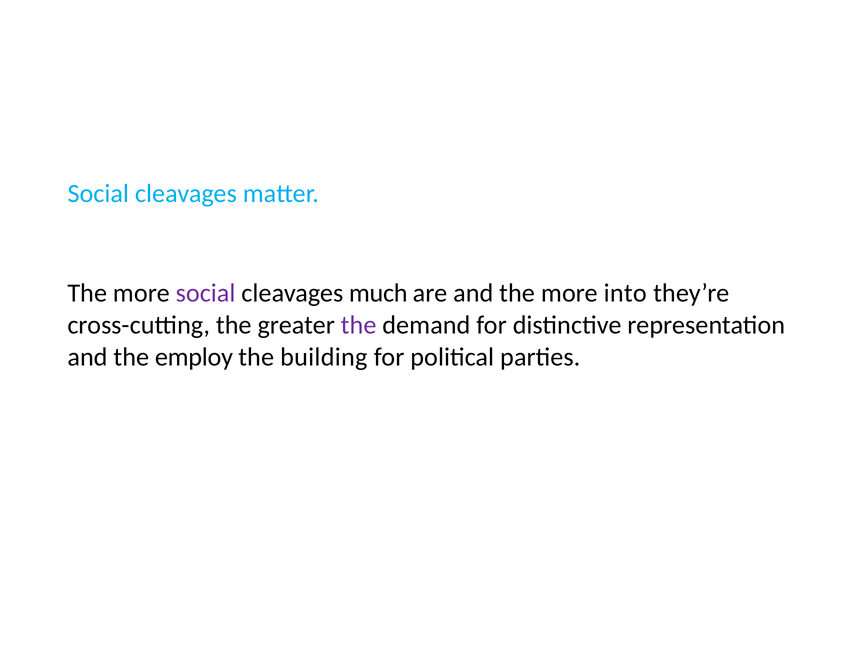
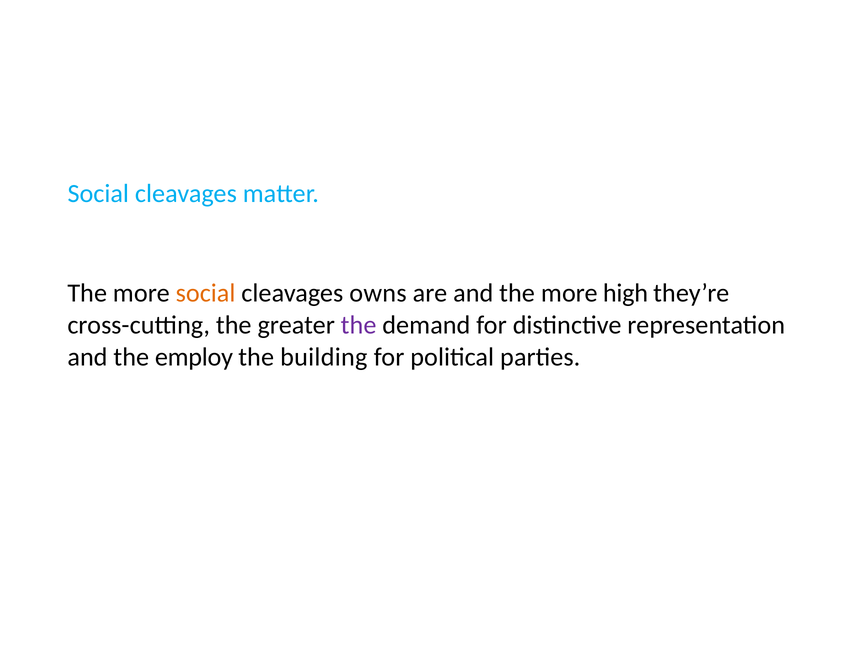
social at (206, 293) colour: purple -> orange
much: much -> owns
into: into -> high
